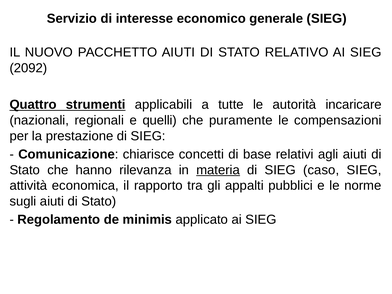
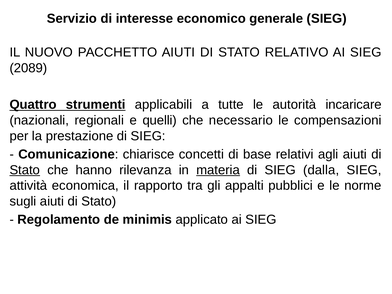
2092: 2092 -> 2089
puramente: puramente -> necessario
Stato at (25, 170) underline: none -> present
caso: caso -> dalla
